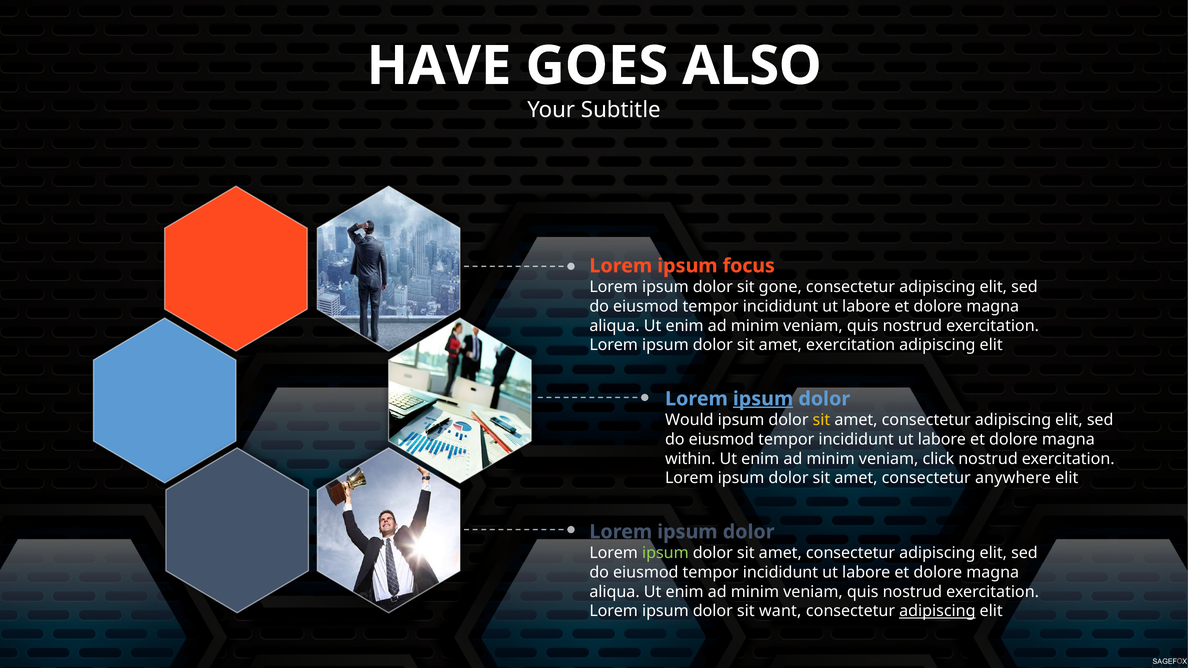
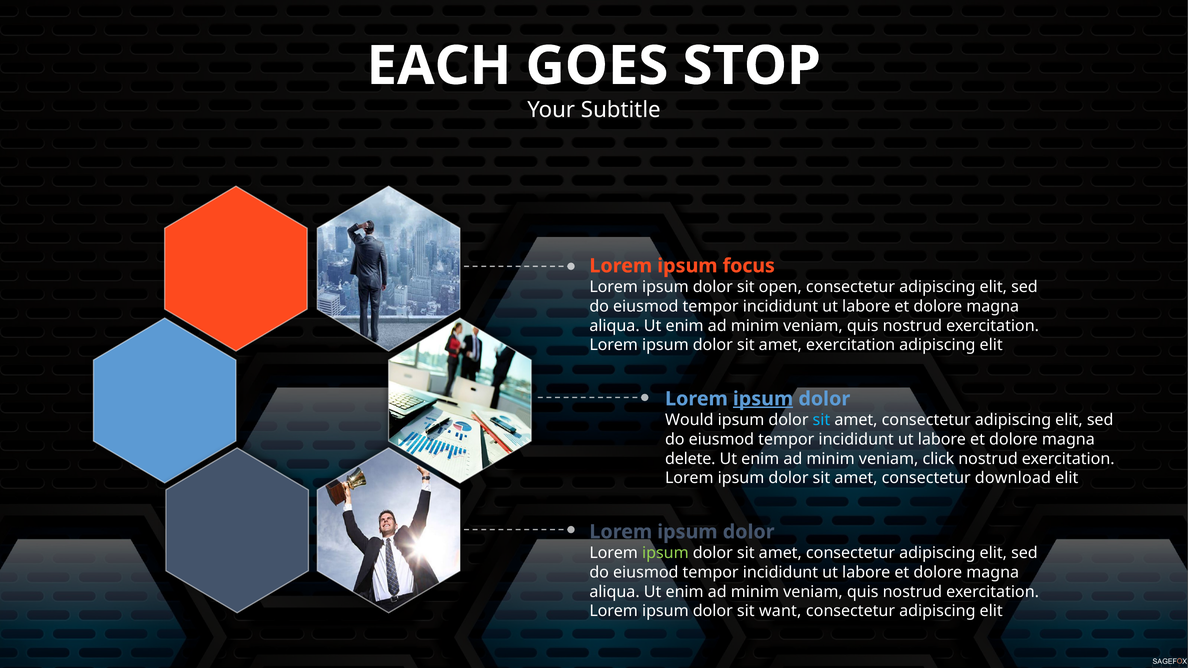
HAVE: HAVE -> EACH
ALSO: ALSO -> STOP
gone: gone -> open
sit at (821, 420) colour: yellow -> light blue
within: within -> delete
anywhere: anywhere -> download
adipiscing at (937, 611) underline: present -> none
